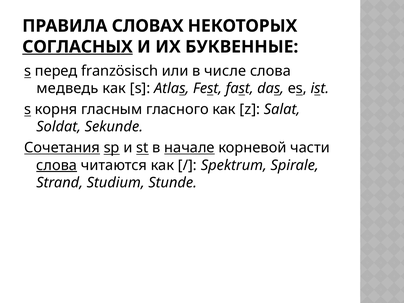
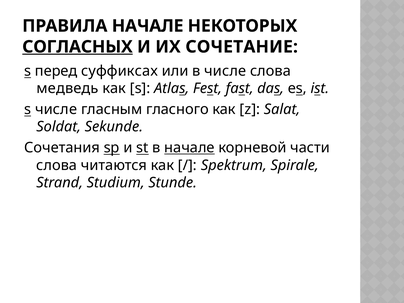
ПРАВИЛА СЛОВАХ: СЛОВАХ -> НАЧАЛЕ
БУКВЕННЫЕ: БУКВЕННЫЕ -> СОЧЕТАНИЕ
französisch: französisch -> суффиксах
s корня: корня -> числе
Сочетания underline: present -> none
слова at (57, 165) underline: present -> none
